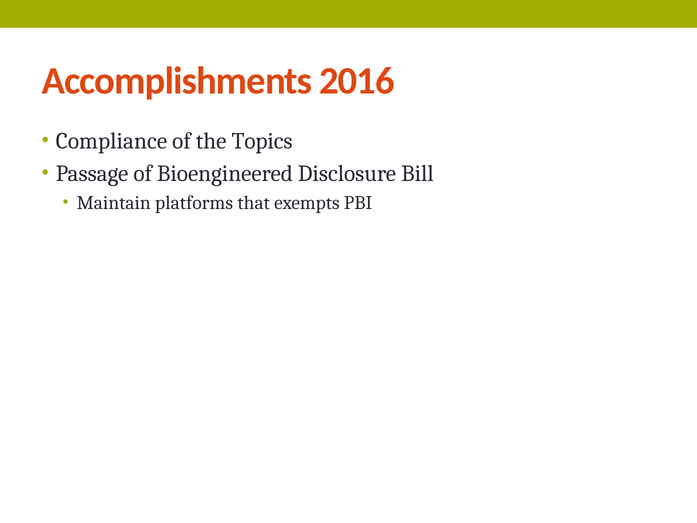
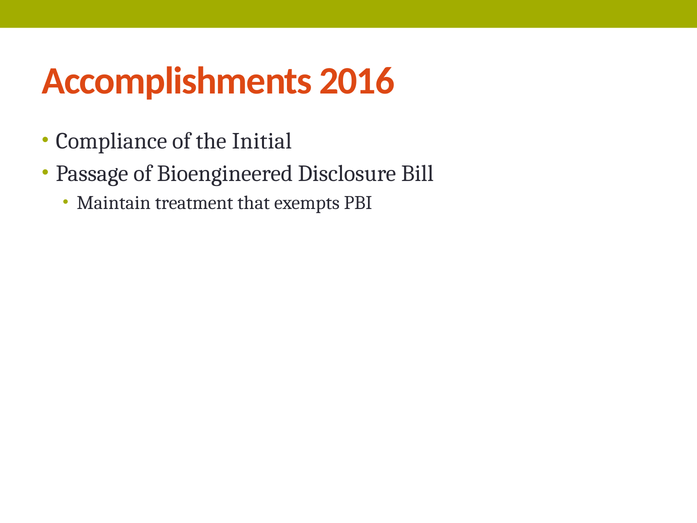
Topics: Topics -> Initial
platforms: platforms -> treatment
